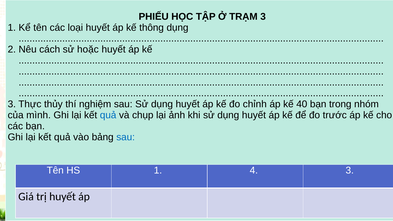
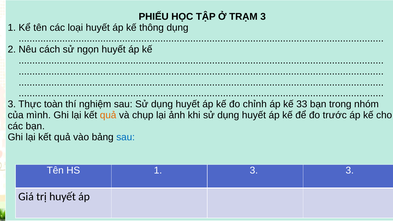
hoặc: hoặc -> ngọn
thủy: thủy -> toàn
40: 40 -> 33
quả at (108, 115) colour: blue -> orange
1 4: 4 -> 3
